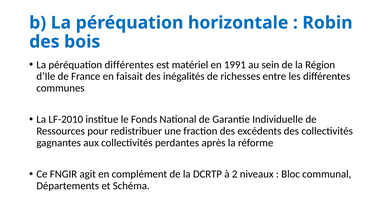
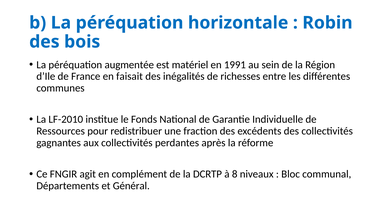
péréquation différentes: différentes -> augmentée
2: 2 -> 8
Schéma: Schéma -> Général
